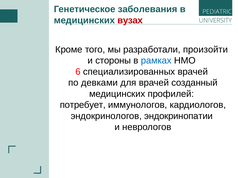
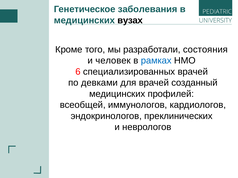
вузах colour: red -> black
произойти: произойти -> состояния
стороны: стороны -> человек
потребует: потребует -> всеобщей
эндокринопатии: эндокринопатии -> преклинических
